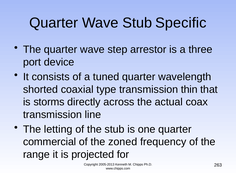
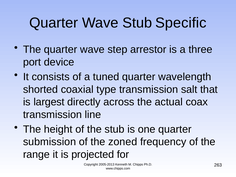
thin: thin -> salt
storms: storms -> largest
letting: letting -> height
commercial: commercial -> submission
